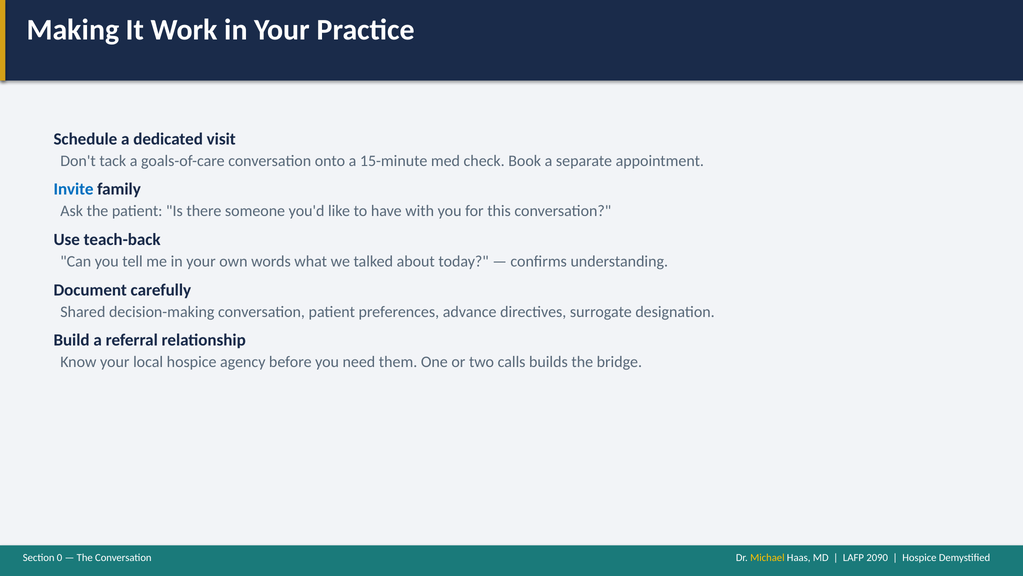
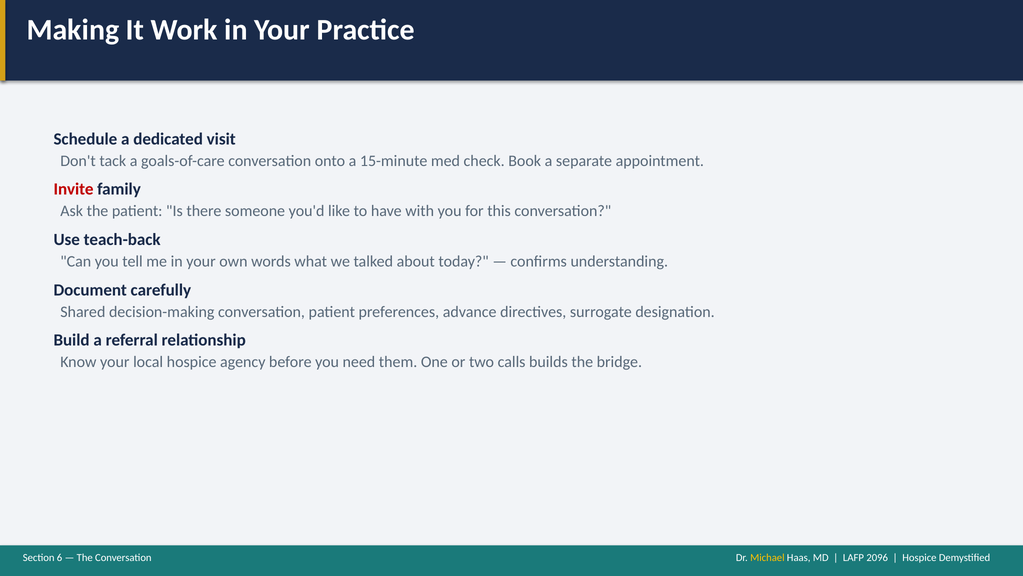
Invite colour: blue -> red
0: 0 -> 6
2090: 2090 -> 2096
